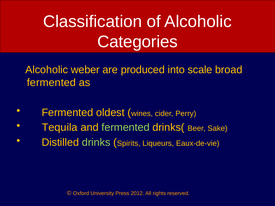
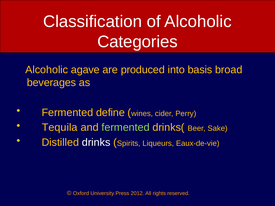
weber: weber -> agave
scale: scale -> basis
fermented at (51, 83): fermented -> beverages
oldest: oldest -> define
drinks colour: light green -> white
